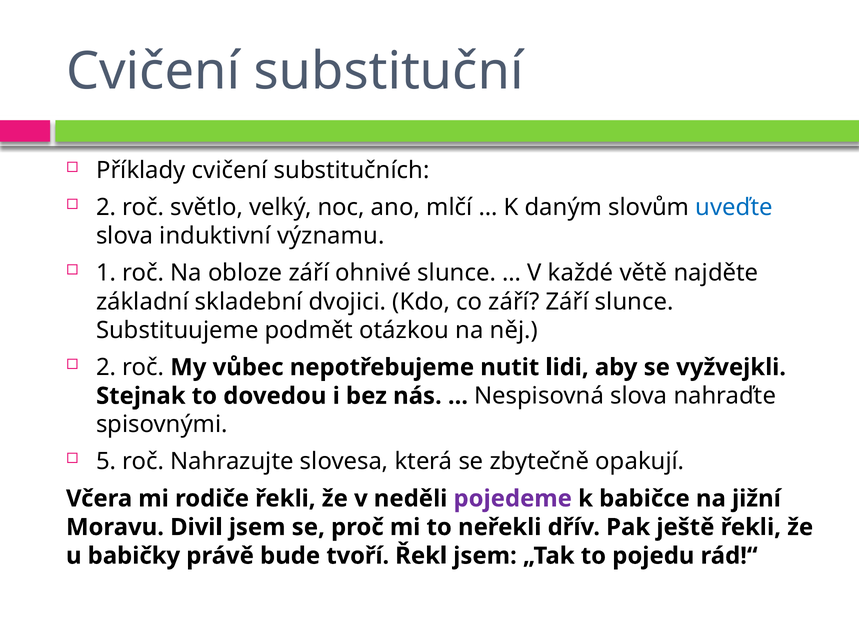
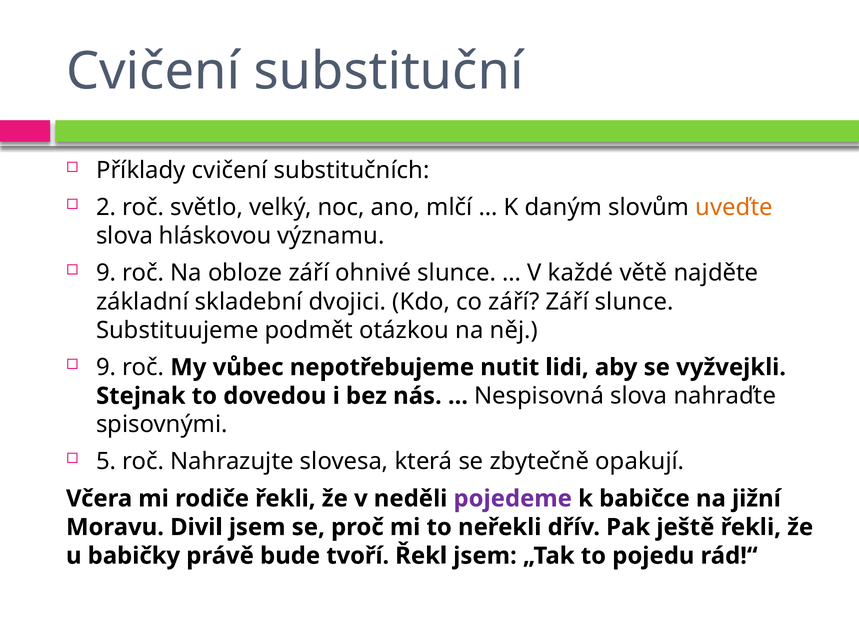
uveďte colour: blue -> orange
induktivní: induktivní -> hláskovou
1 at (106, 273): 1 -> 9
2 at (106, 367): 2 -> 9
